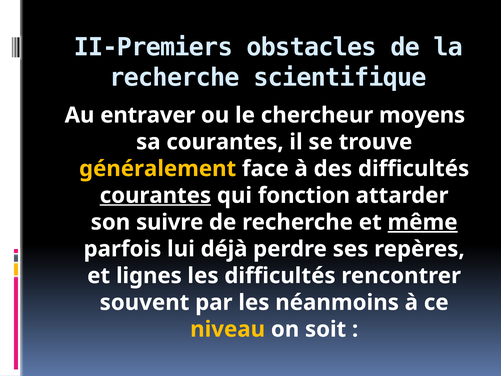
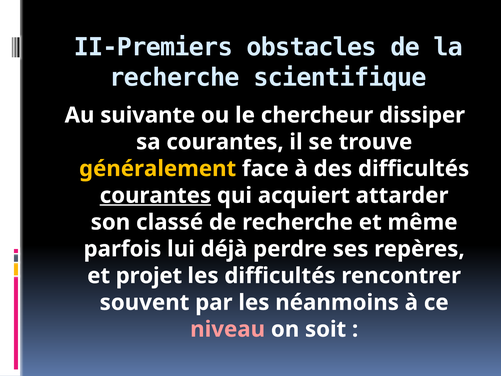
entraver: entraver -> suivante
moyens: moyens -> dissiper
fonction: fonction -> acquiert
suivre: suivre -> classé
même underline: present -> none
lignes: lignes -> projet
niveau colour: yellow -> pink
